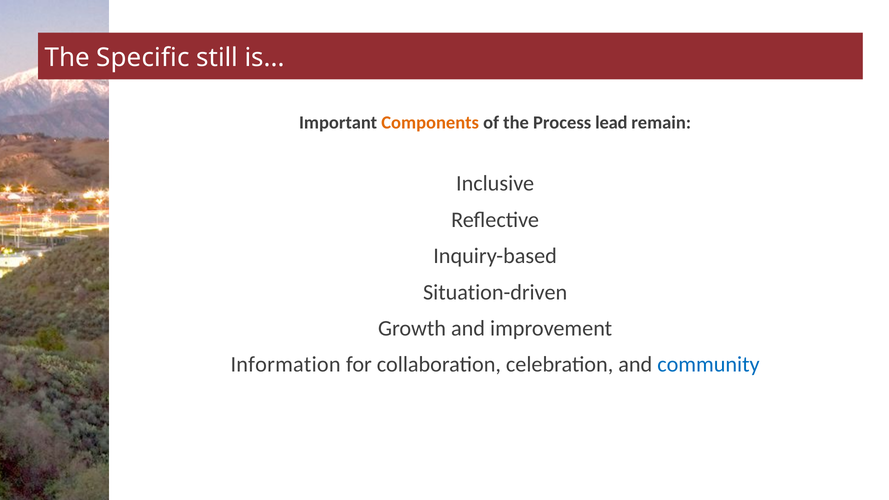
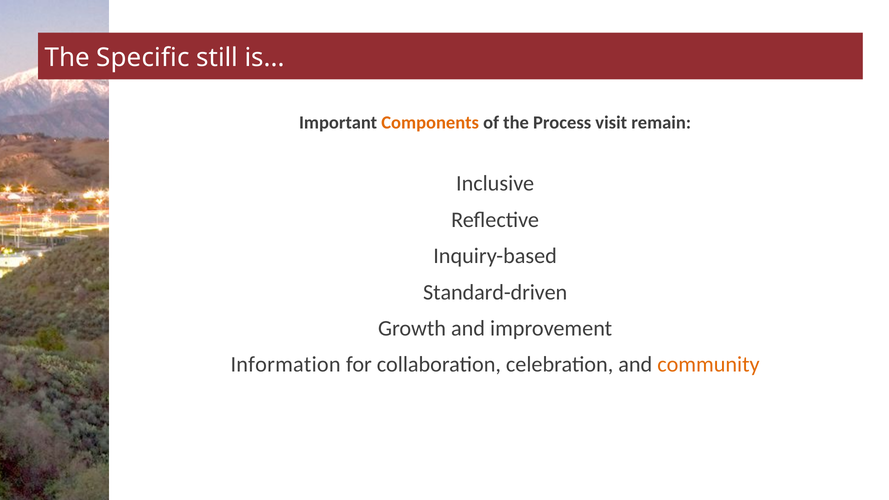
lead: lead -> visit
Situation-driven: Situation-driven -> Standard-driven
community colour: blue -> orange
